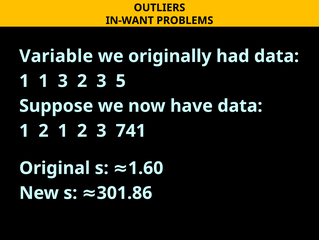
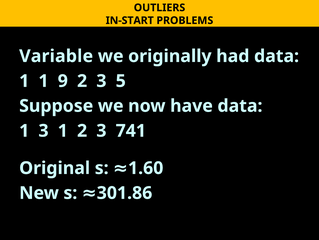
IN-WANT: IN-WANT -> IN-START
1 3: 3 -> 9
2 at (43, 130): 2 -> 3
